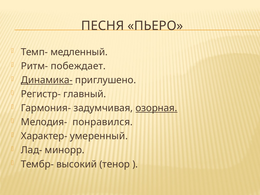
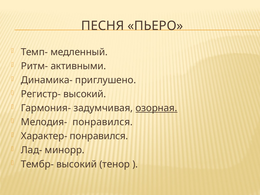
побеждает: побеждает -> активными
Динамика- underline: present -> none
Регистр- главный: главный -> высокий
Характер- умеренный: умеренный -> понравился
